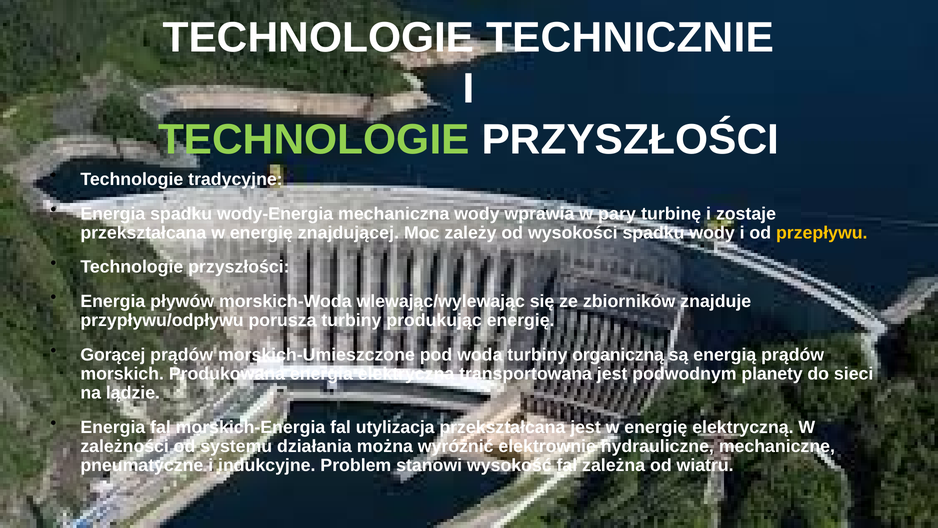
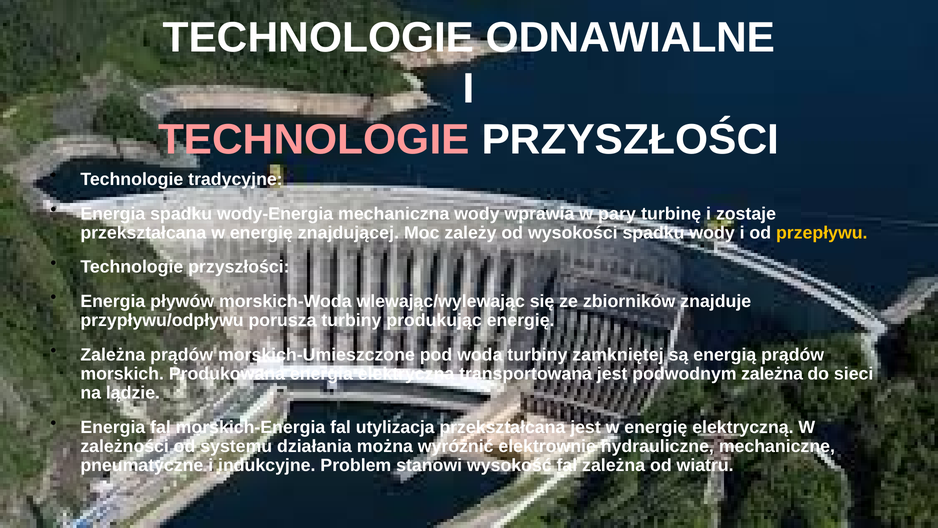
TECHNICZNIE: TECHNICZNIE -> ODNAWIALNE
TECHNOLOGIE at (314, 140) colour: light green -> pink
Gorącej at (113, 354): Gorącej -> Zależna
organiczną: organiczną -> zamkniętej
podwodnym planety: planety -> zależna
